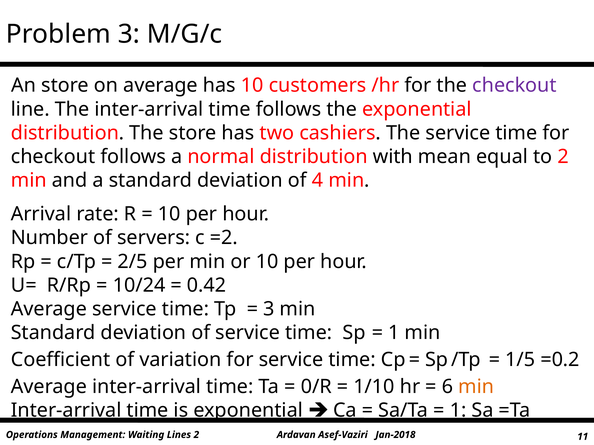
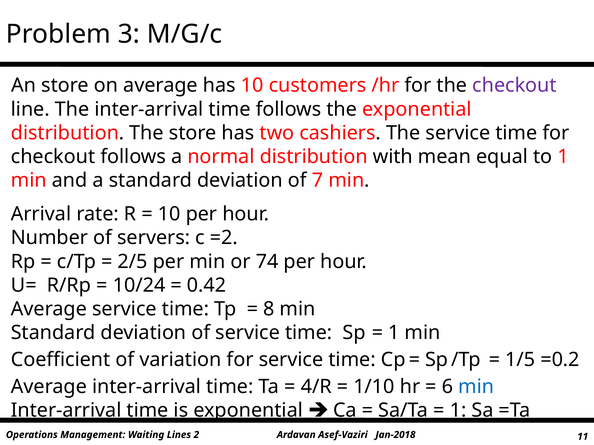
to 2: 2 -> 1
4: 4 -> 7
or 10: 10 -> 74
3 at (269, 309): 3 -> 8
0/R: 0/R -> 4/R
min at (476, 387) colour: orange -> blue
